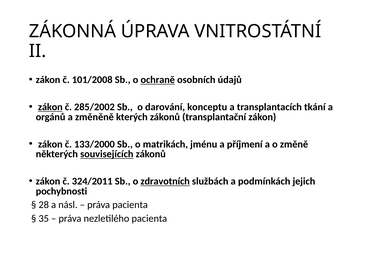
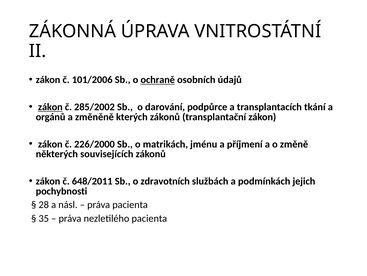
101/2008: 101/2008 -> 101/2006
konceptu: konceptu -> podpůrce
133/2000: 133/2000 -> 226/2000
souvisejících underline: present -> none
324/2011: 324/2011 -> 648/2011
zdravotních underline: present -> none
